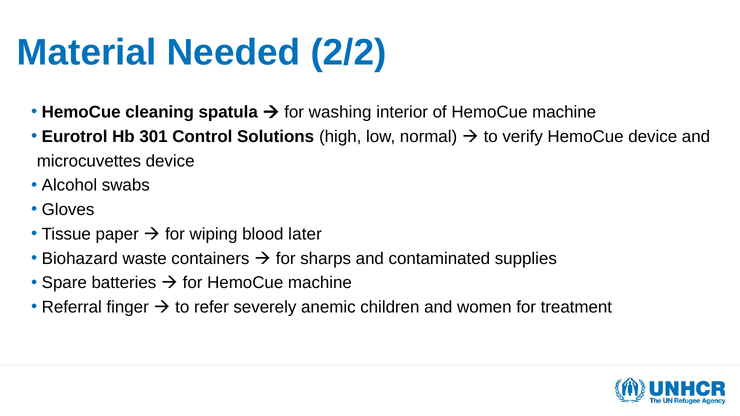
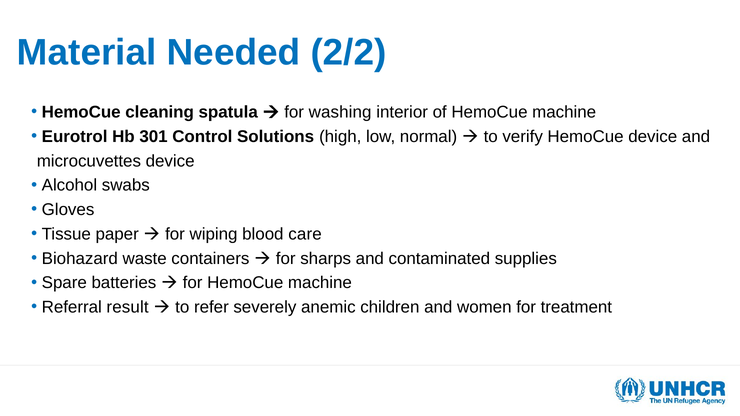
later: later -> care
finger: finger -> result
